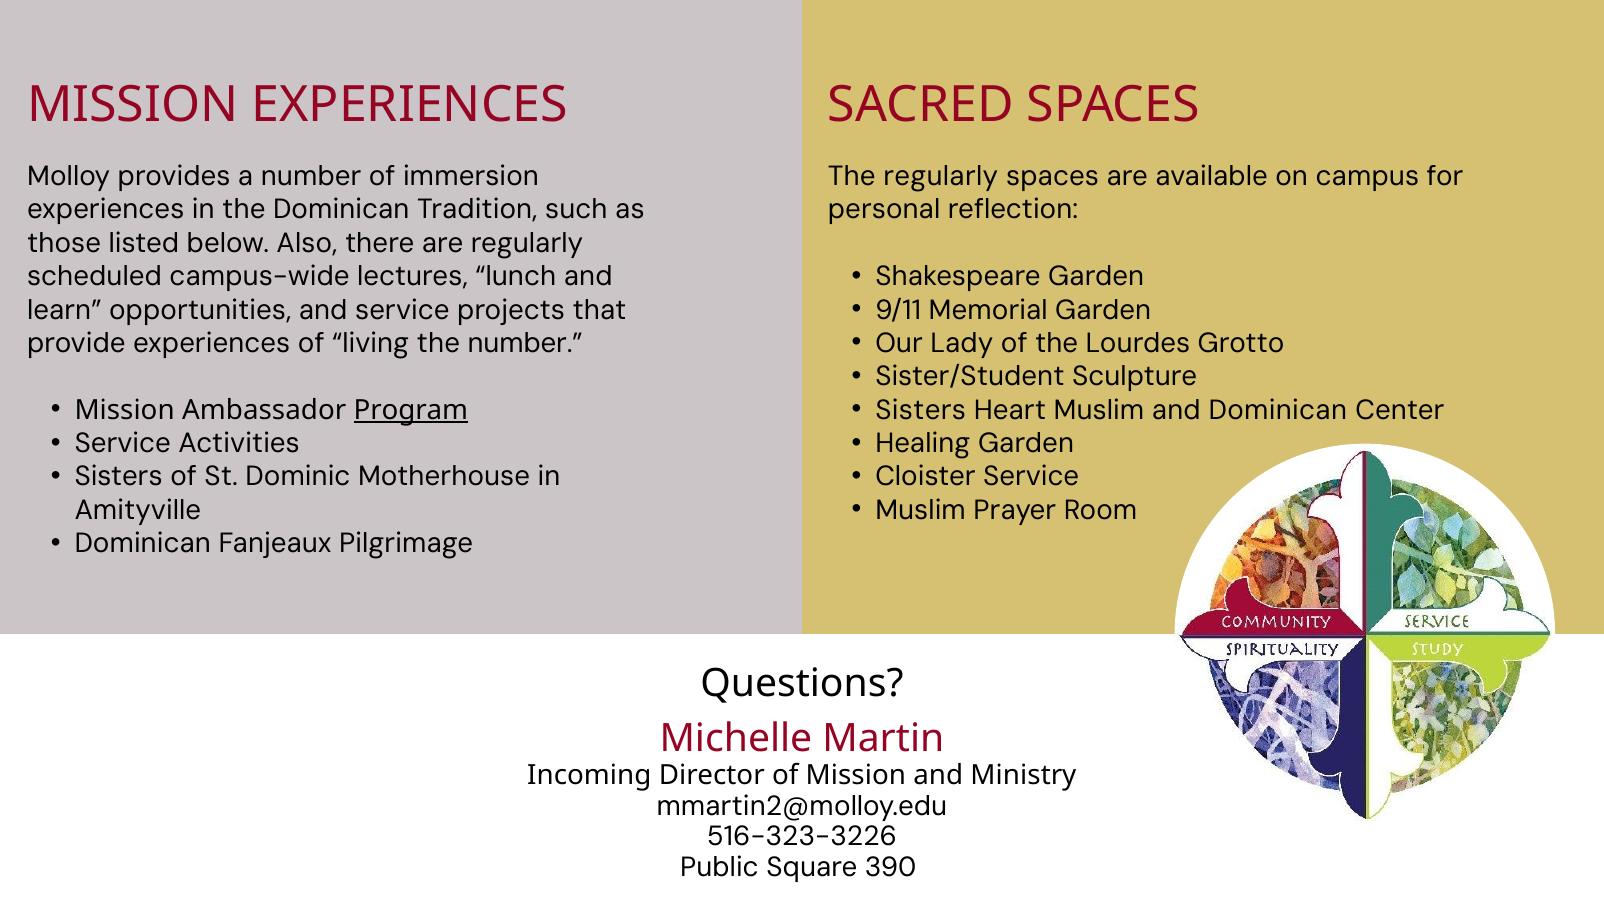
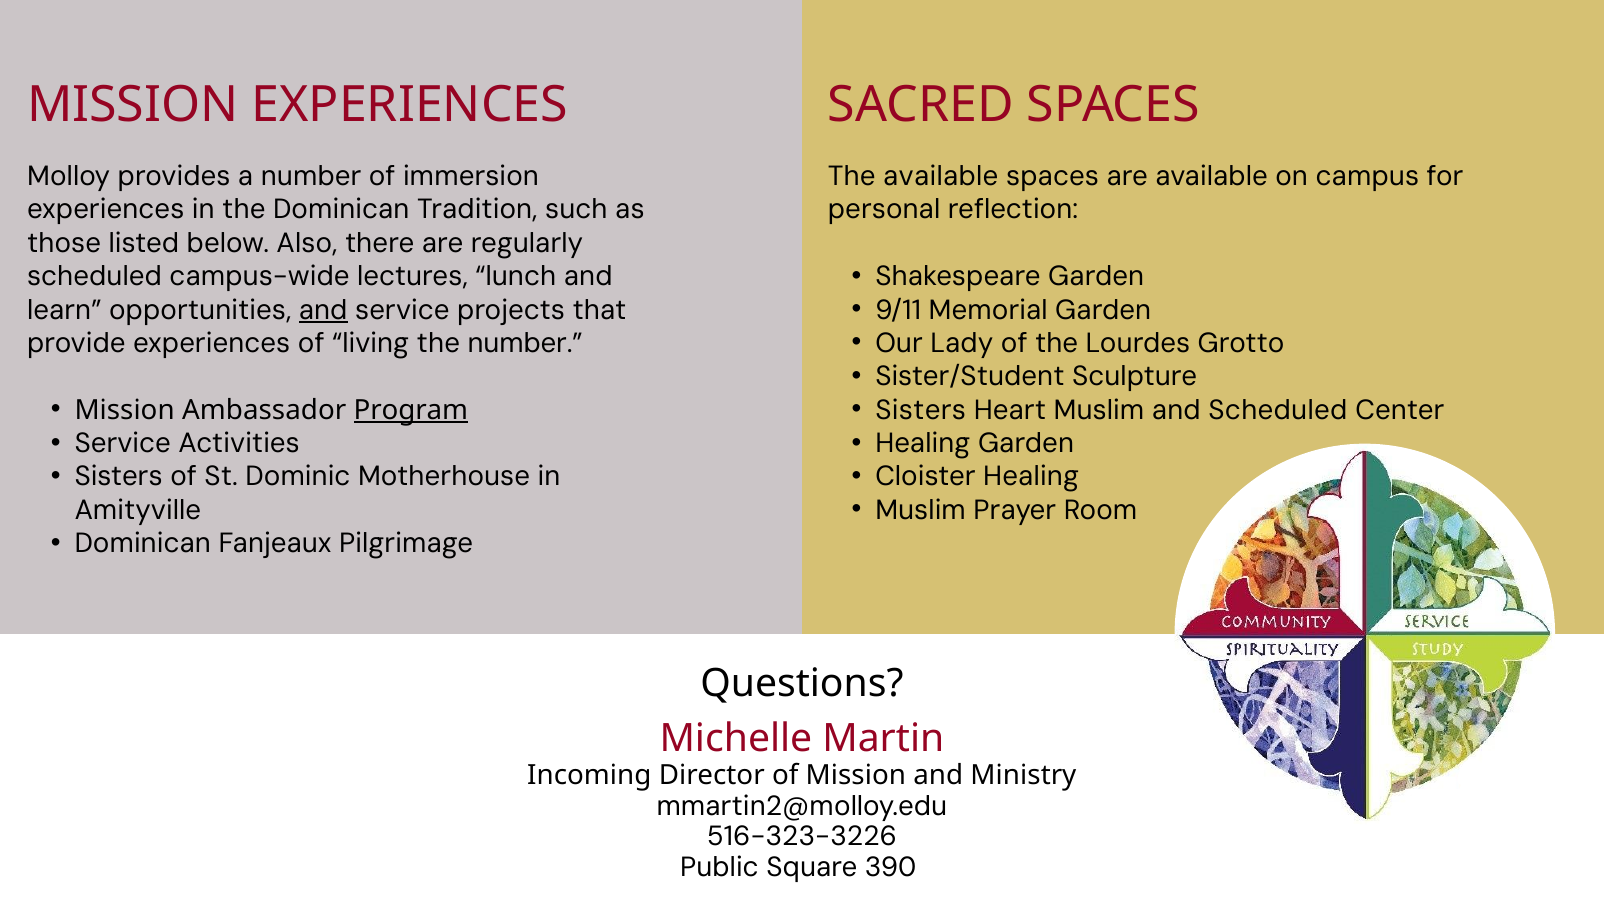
The regularly: regularly -> available
and at (323, 310) underline: none -> present
and Dominican: Dominican -> Scheduled
Cloister Service: Service -> Healing
